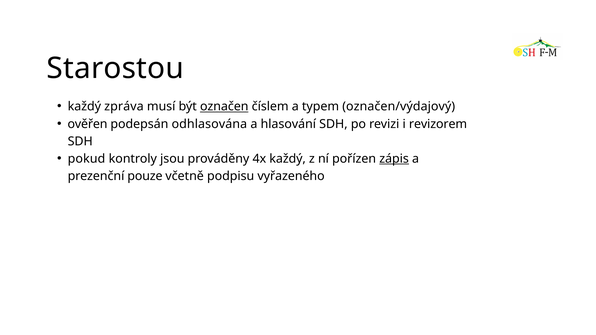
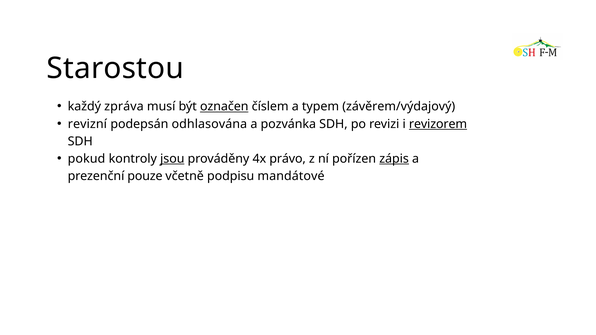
označen/výdajový: označen/výdajový -> závěrem/výdajový
ověřen: ověřen -> revizní
hlasování: hlasování -> pozvánka
revizorem underline: none -> present
jsou underline: none -> present
4x každý: každý -> právo
vyřazeného: vyřazeného -> mandátové
